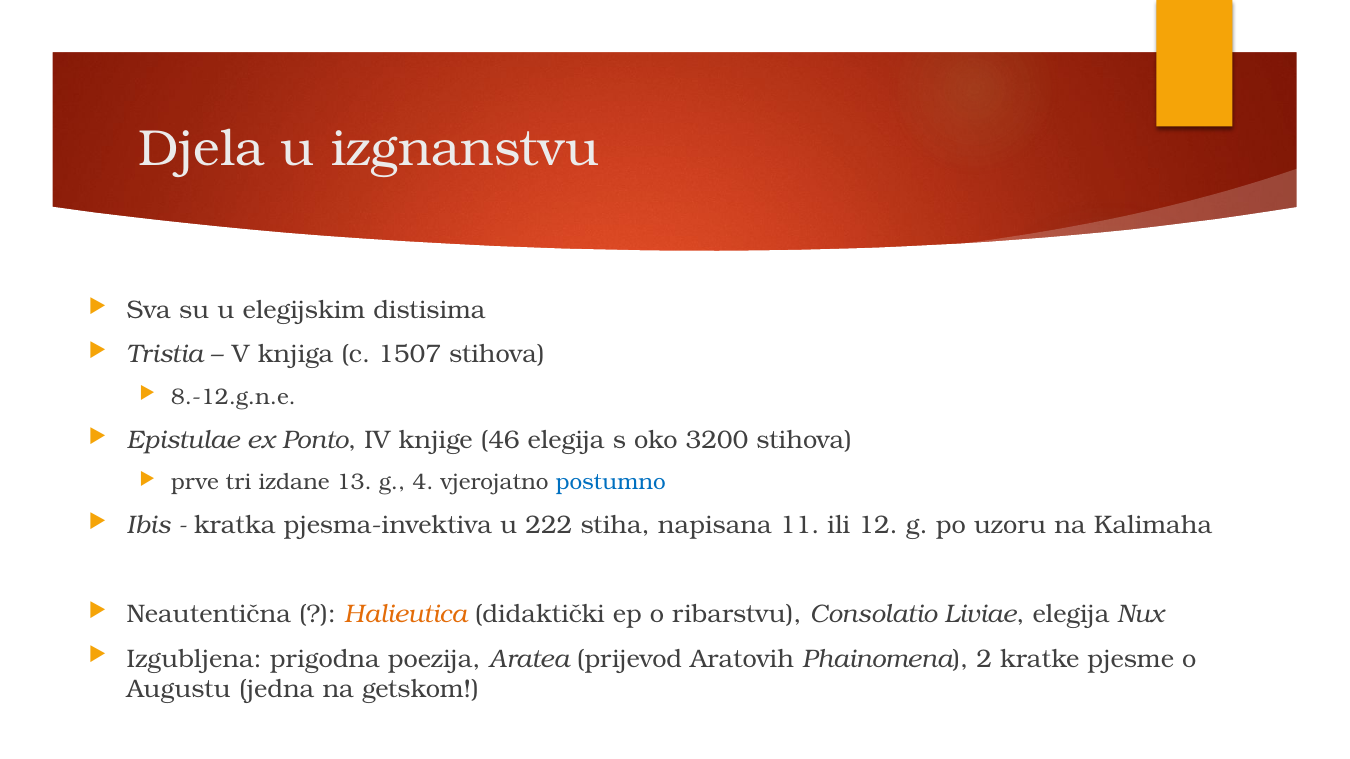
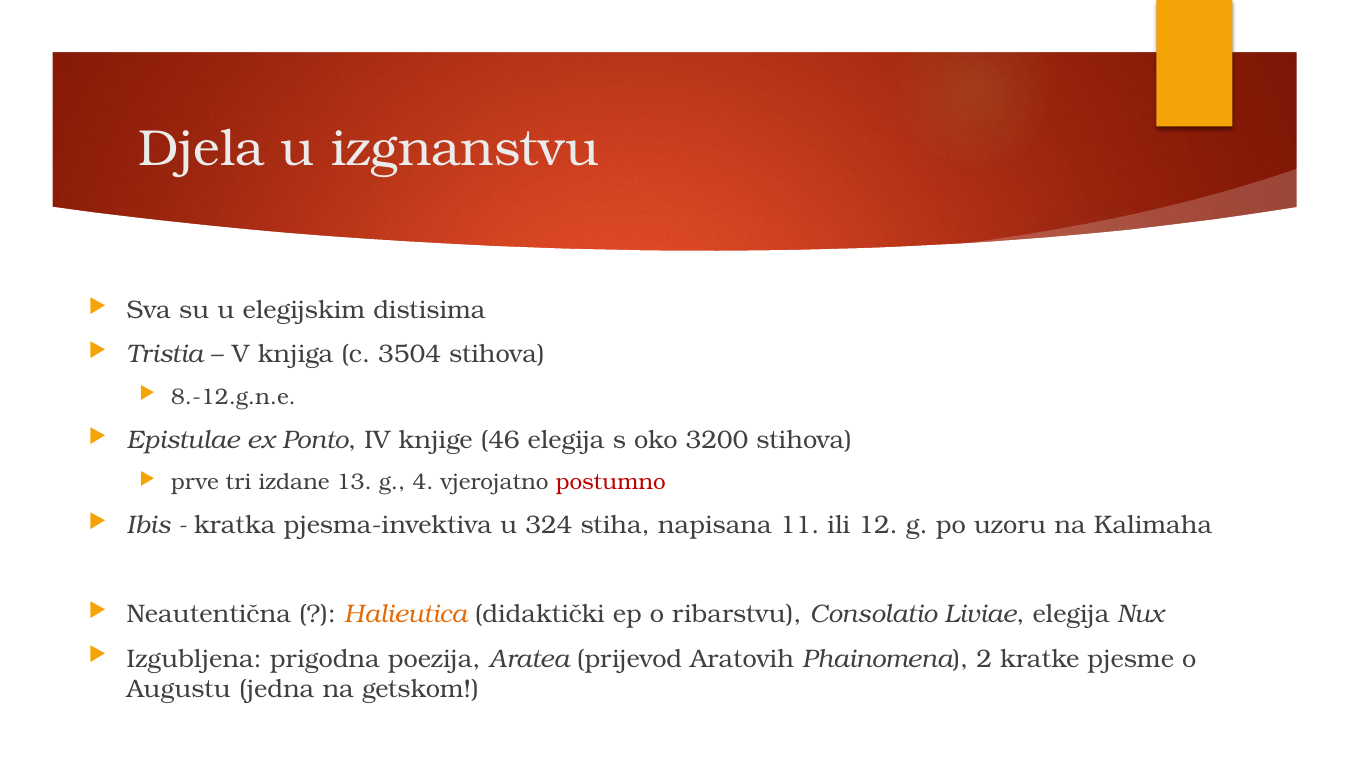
1507: 1507 -> 3504
postumno colour: blue -> red
222: 222 -> 324
